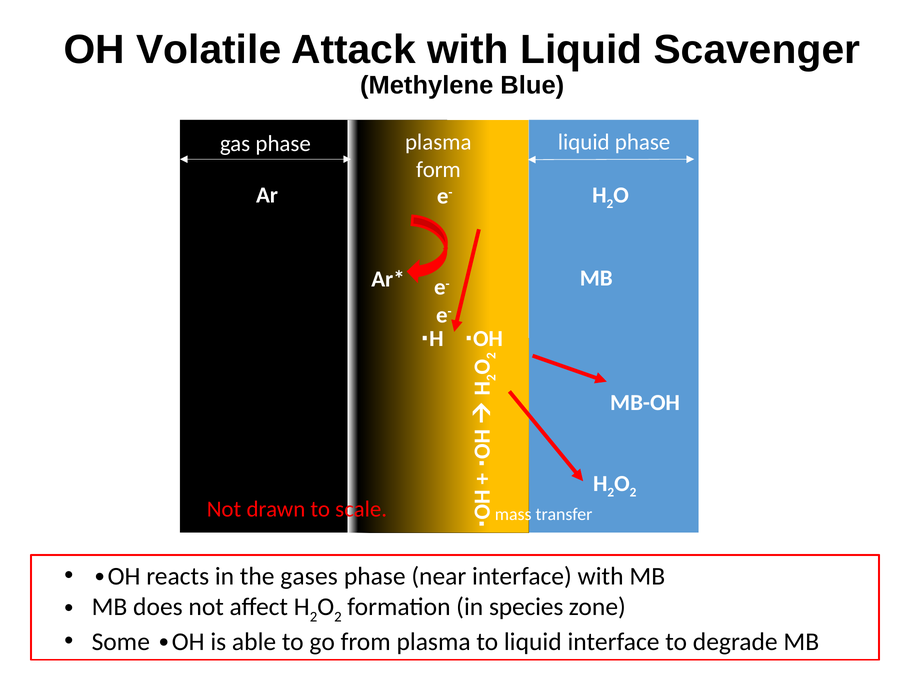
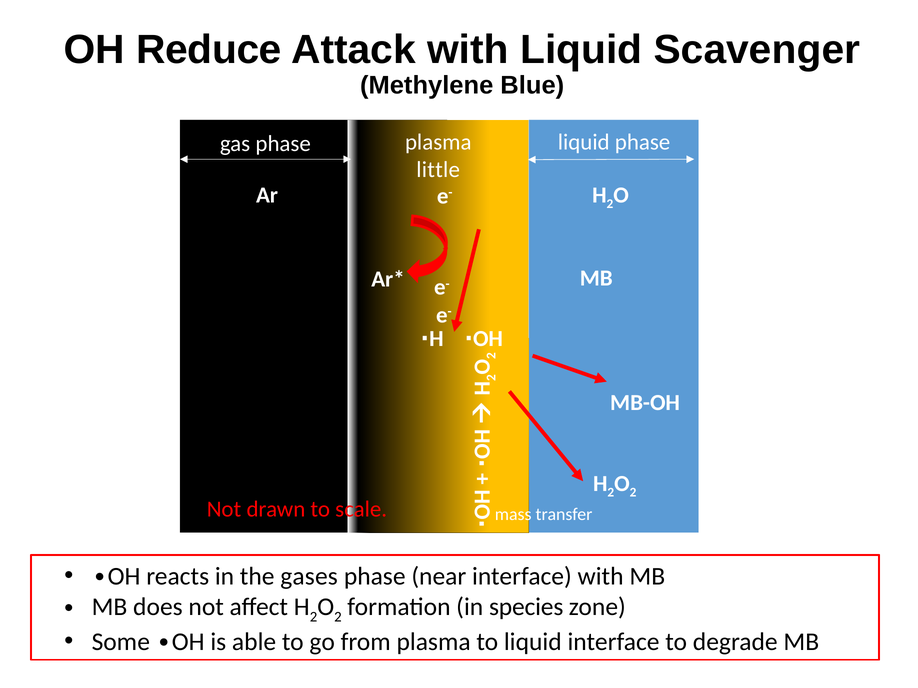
Volatile: Volatile -> Reduce
form: form -> little
